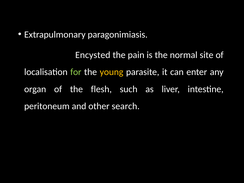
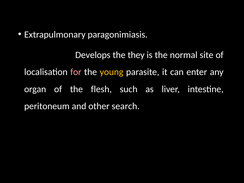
Encysted: Encysted -> Develops
pain: pain -> they
for colour: light green -> pink
